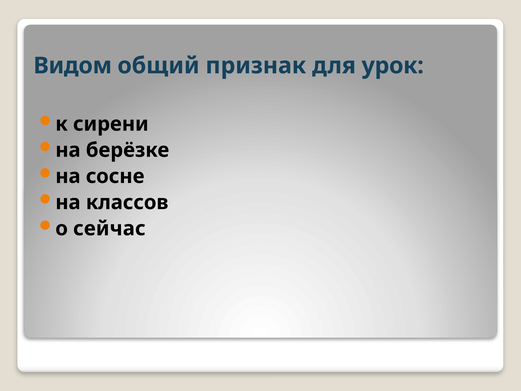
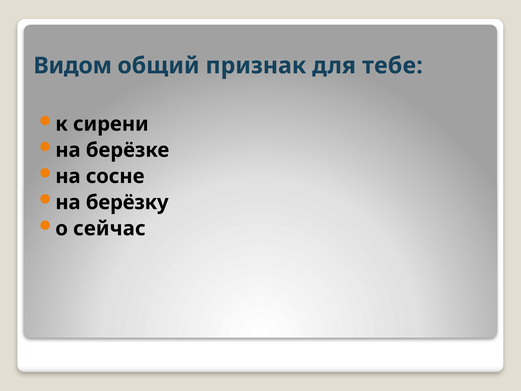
урок: урок -> тебе
классов: классов -> берёзку
